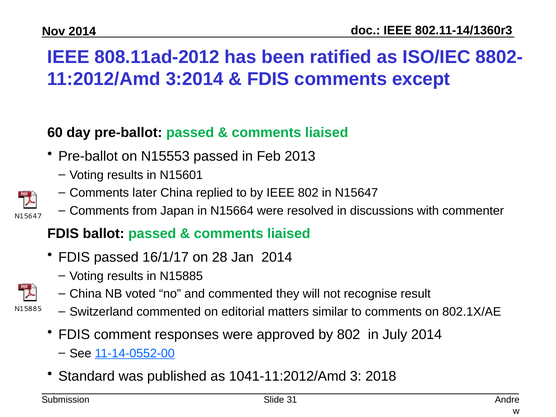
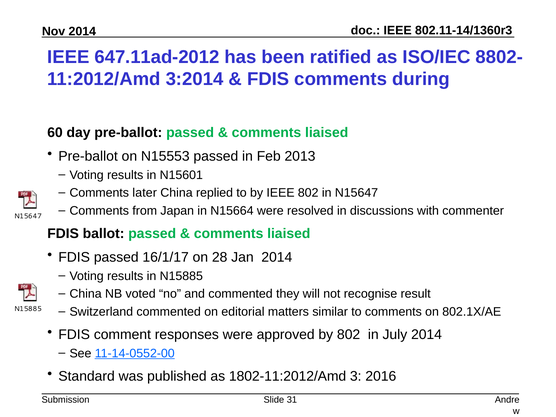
808.11ad-2012: 808.11ad-2012 -> 647.11ad-2012
except: except -> during
1041-11:2012/Amd: 1041-11:2012/Amd -> 1802-11:2012/Amd
2018: 2018 -> 2016
